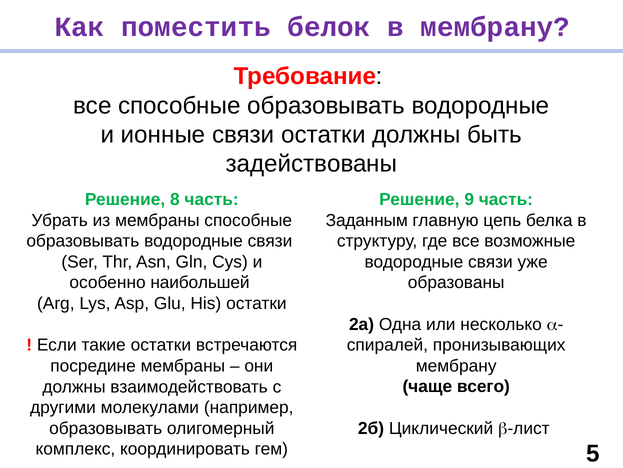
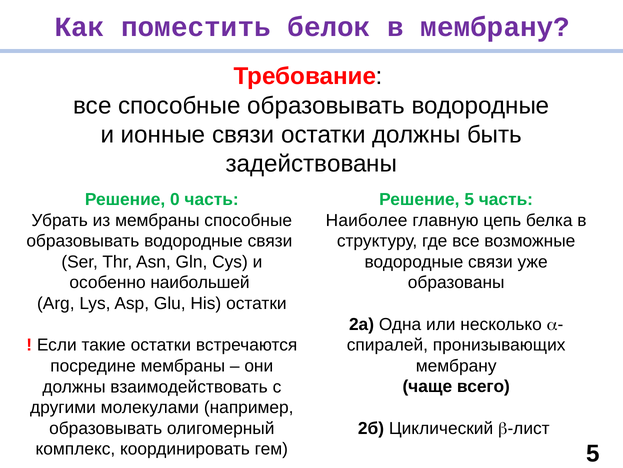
8: 8 -> 0
Решение 9: 9 -> 5
Заданным: Заданным -> Наиболее
